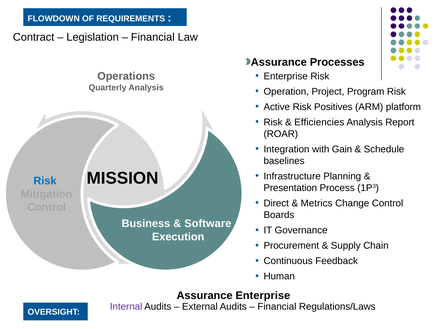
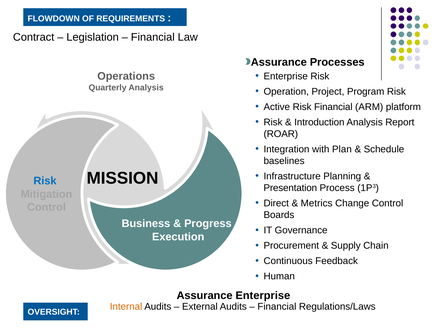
Risk Positives: Positives -> Financial
Efficiencies: Efficiencies -> Introduction
Gain: Gain -> Plan
Software: Software -> Progress
Internal colour: purple -> orange
